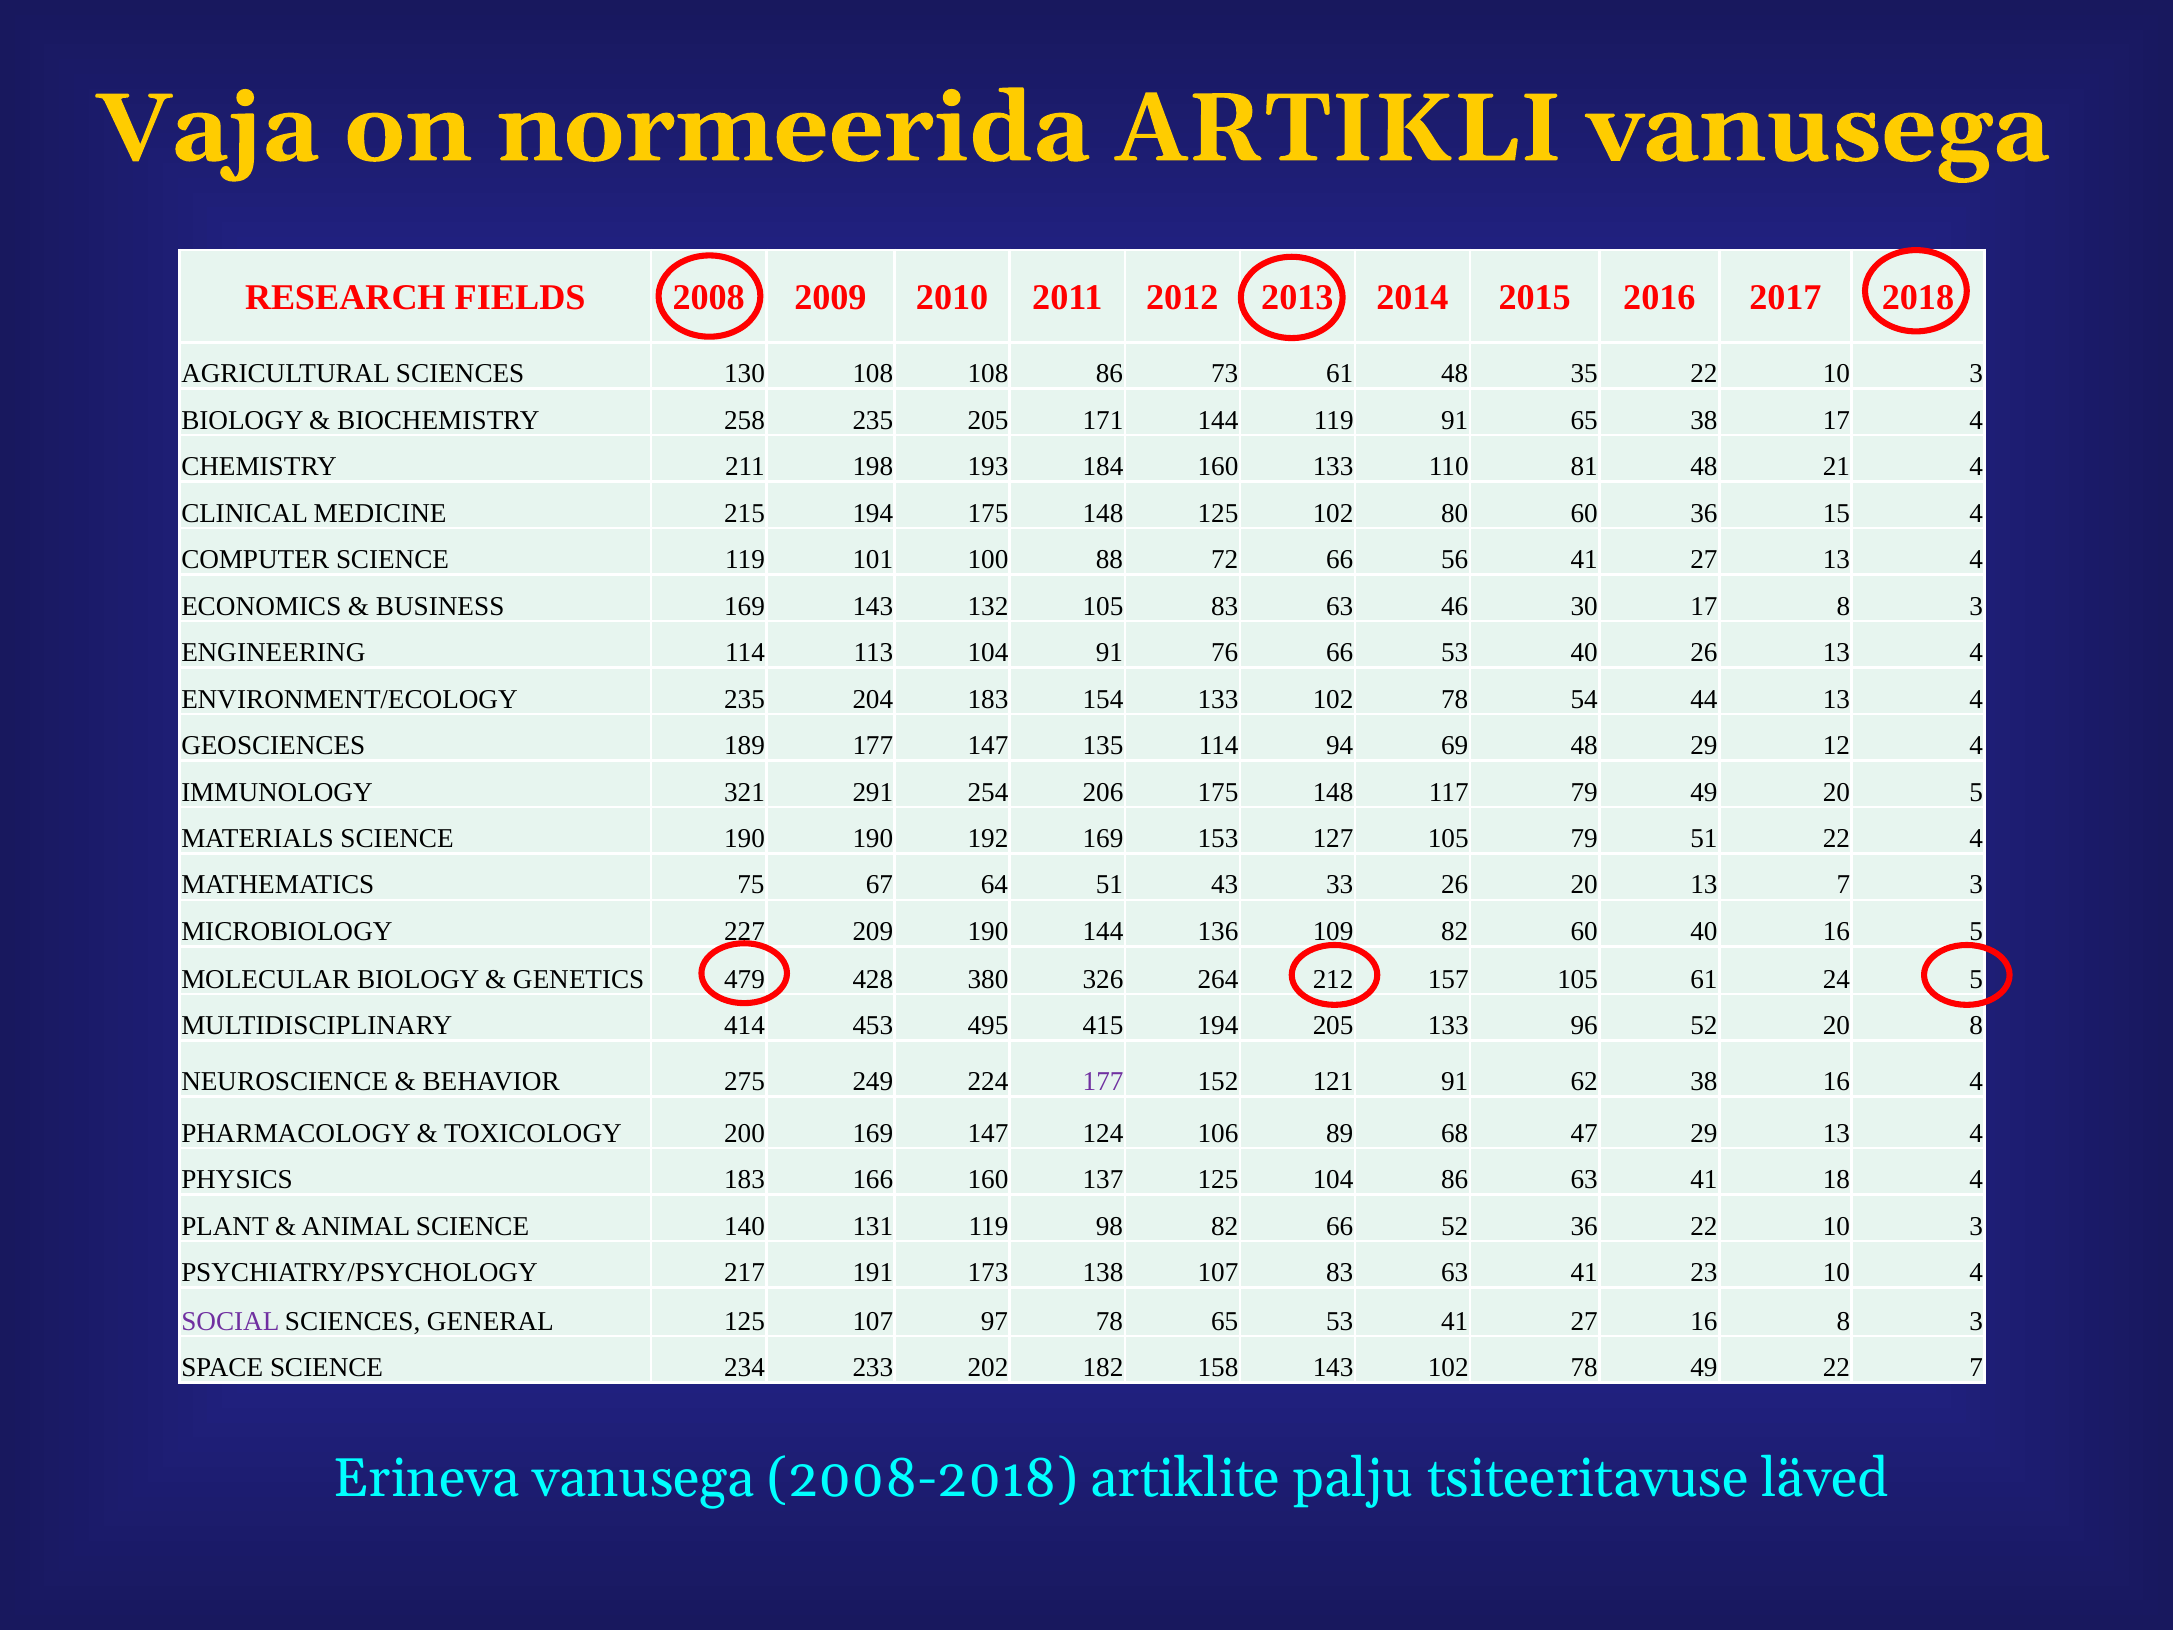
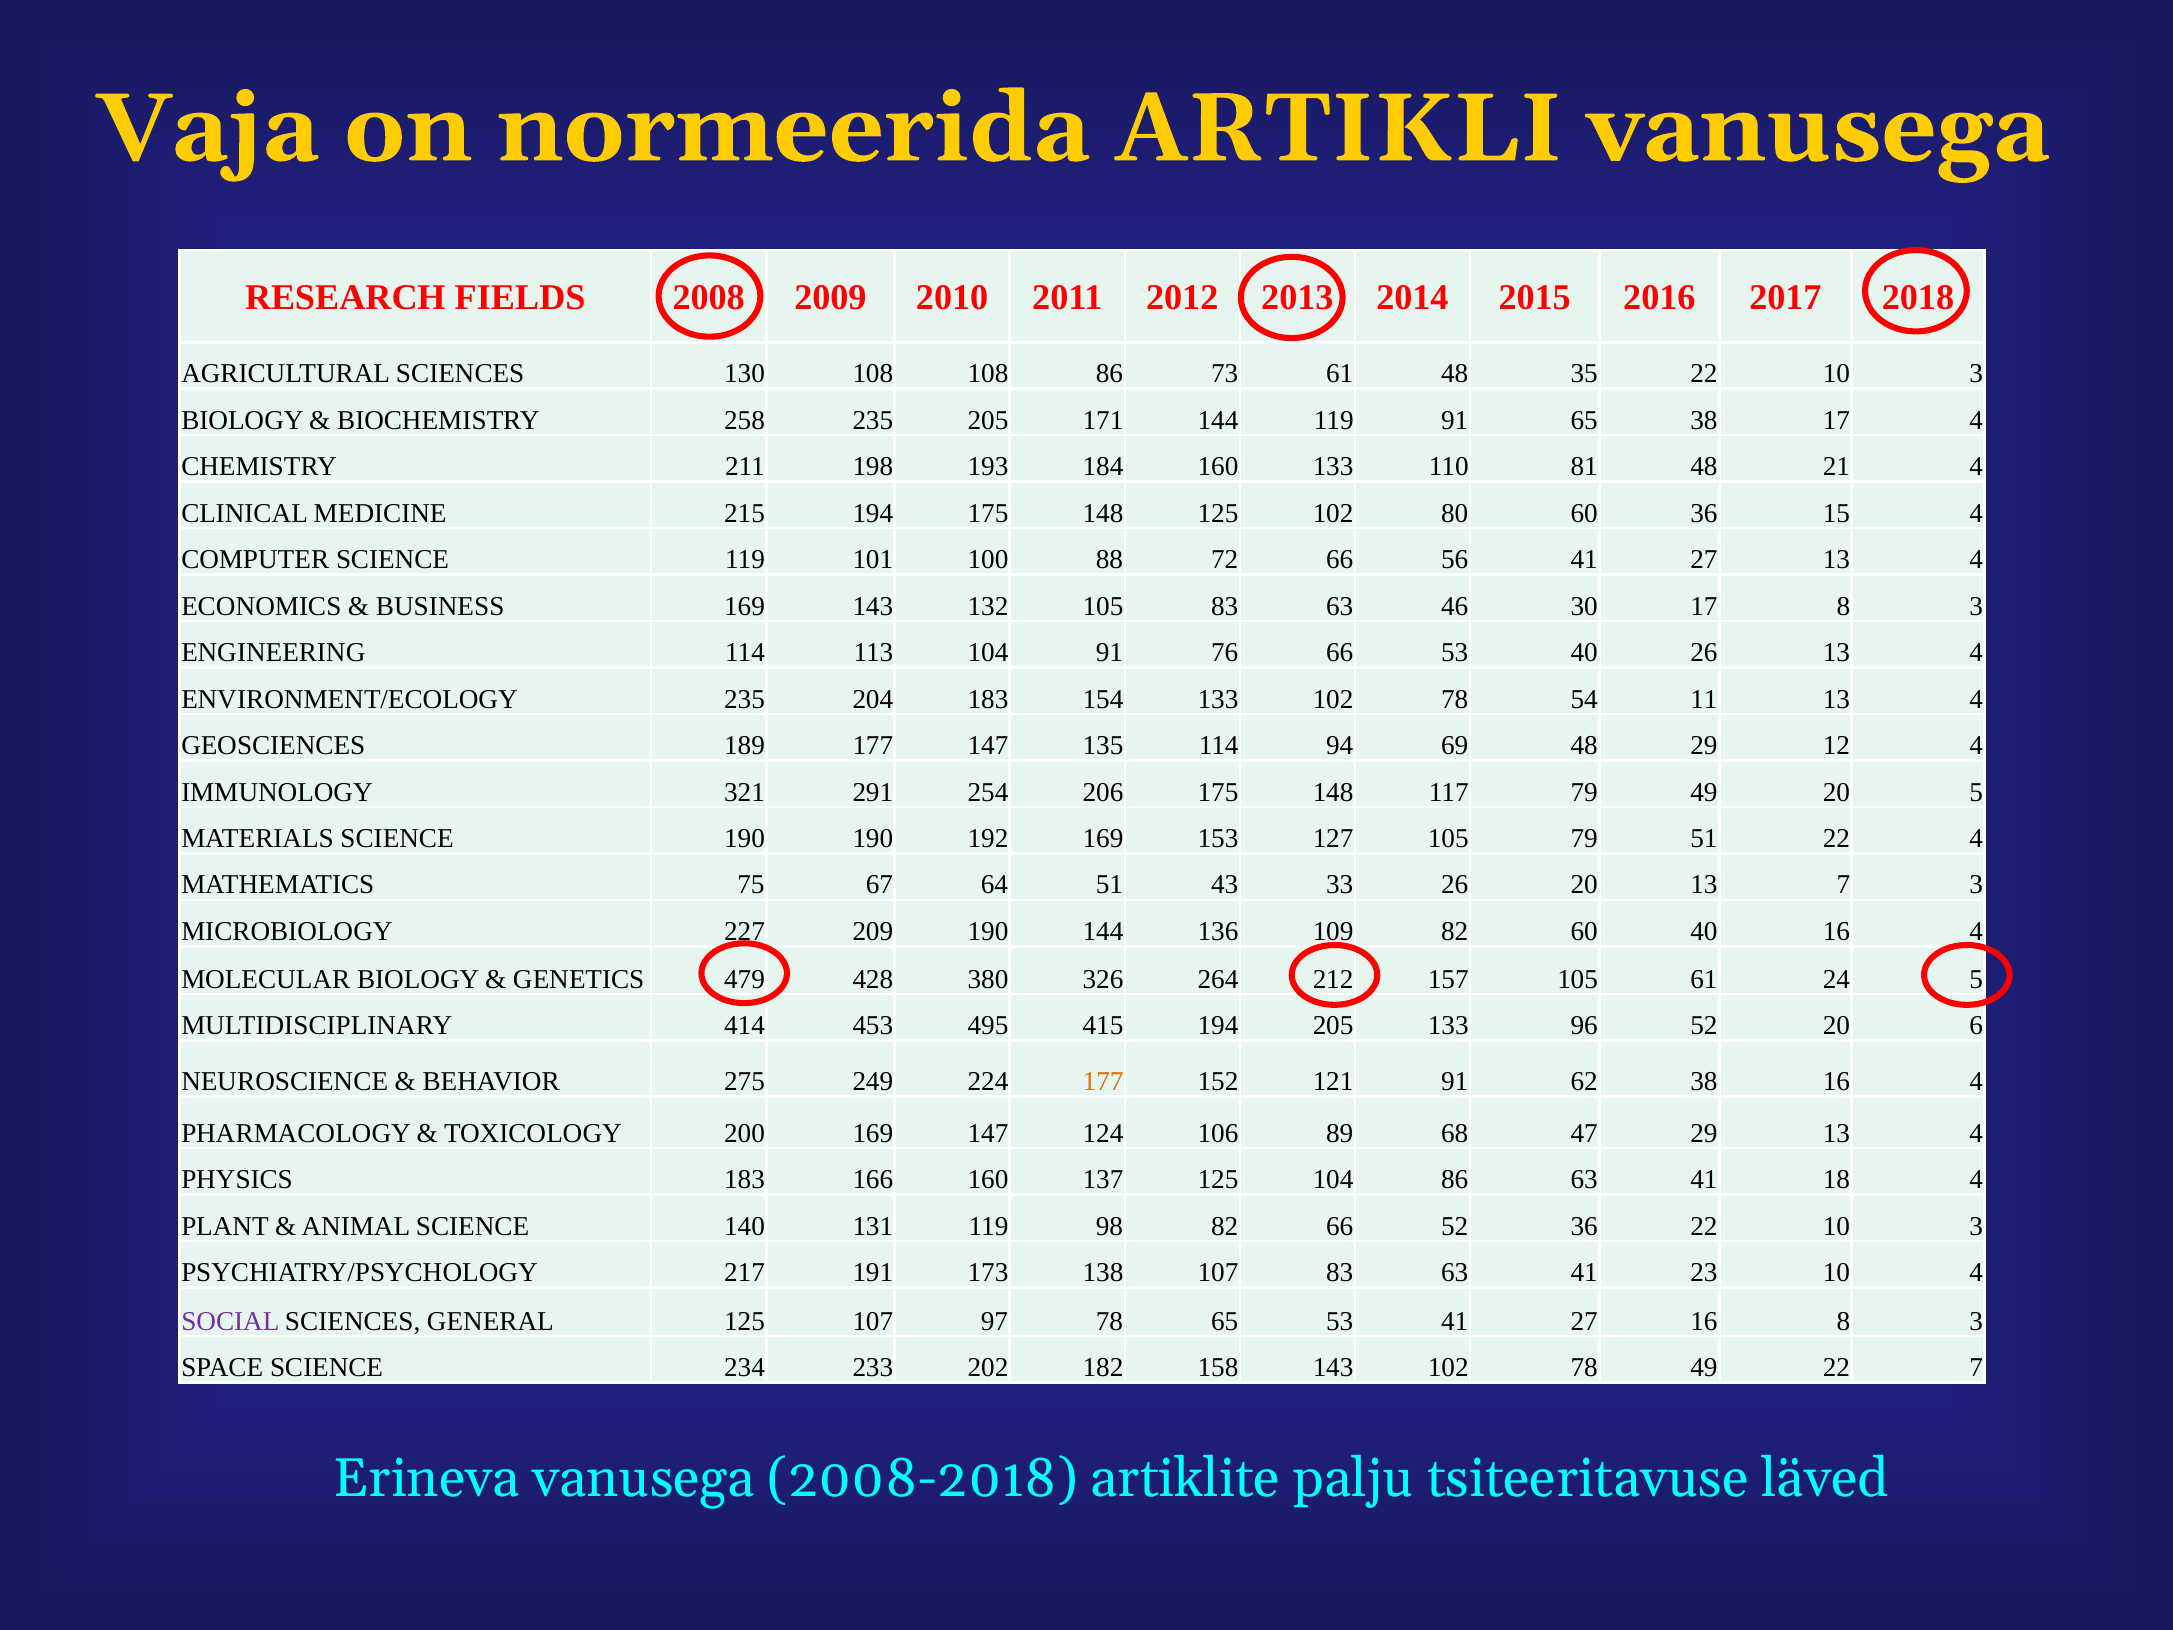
44: 44 -> 11
40 16 5: 5 -> 4
20 8: 8 -> 6
177 at (1103, 1082) colour: purple -> orange
